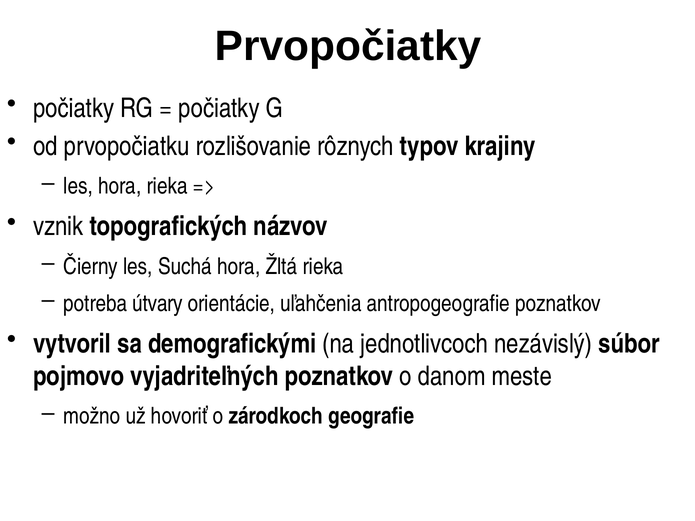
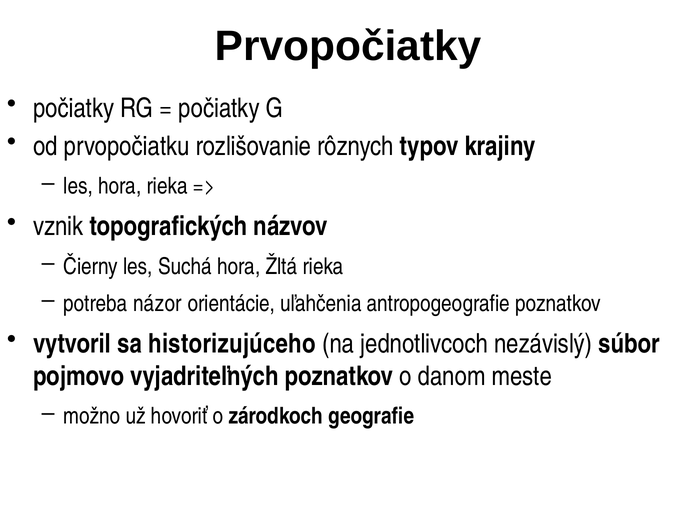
útvary: útvary -> názor
demografickými: demografickými -> historizujúceho
